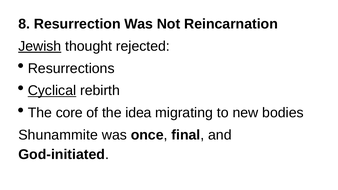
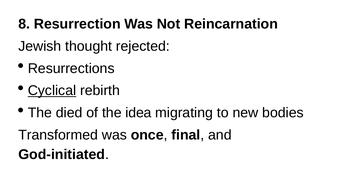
Jewish underline: present -> none
core: core -> died
Shunammite: Shunammite -> Transformed
